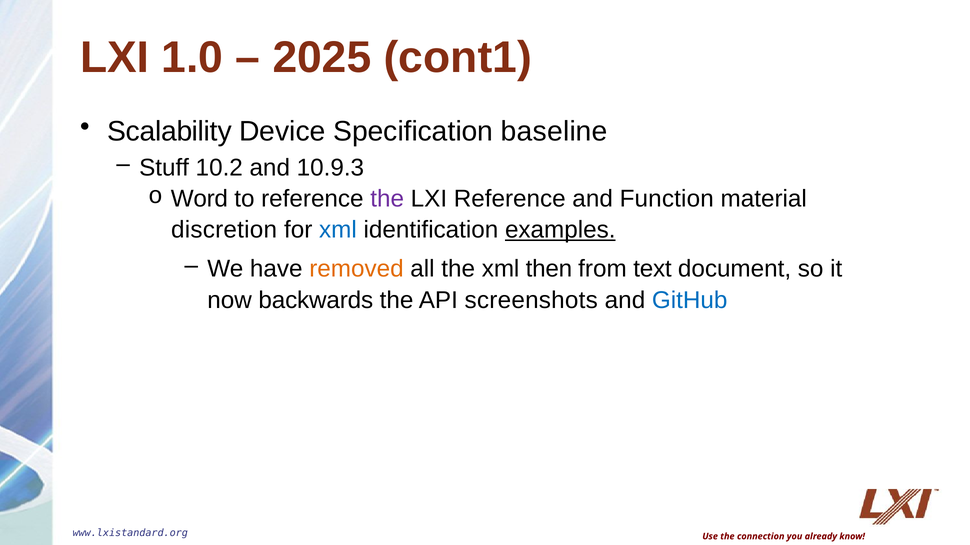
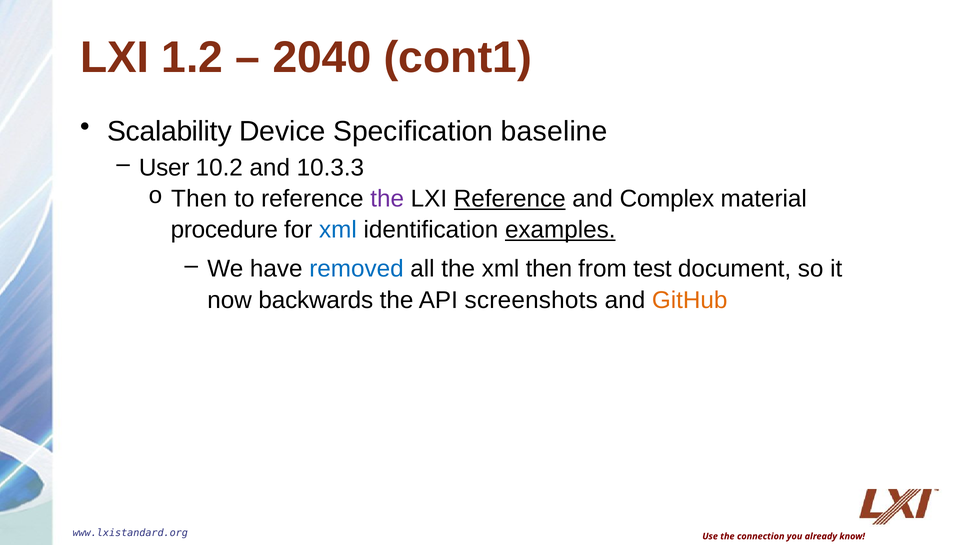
1.0: 1.0 -> 1.2
2025: 2025 -> 2040
Stuff: Stuff -> User
10.9.3: 10.9.3 -> 10.3.3
Word at (199, 199): Word -> Then
Reference at (510, 199) underline: none -> present
Function: Function -> Complex
discretion: discretion -> procedure
removed colour: orange -> blue
text: text -> test
GitHub colour: blue -> orange
